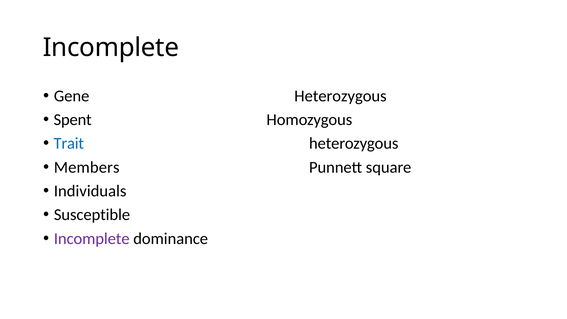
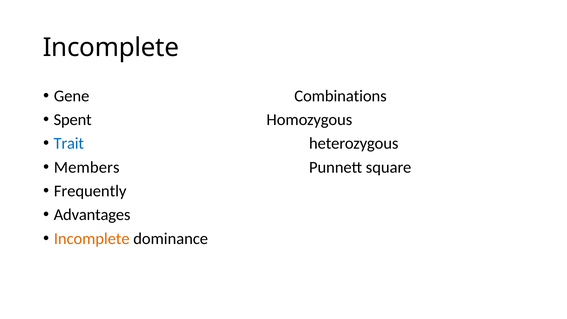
Gene Heterozygous: Heterozygous -> Combinations
Individuals: Individuals -> Frequently
Susceptible: Susceptible -> Advantages
Incomplete at (92, 239) colour: purple -> orange
